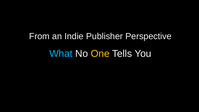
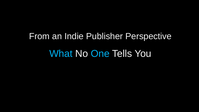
One colour: yellow -> light blue
